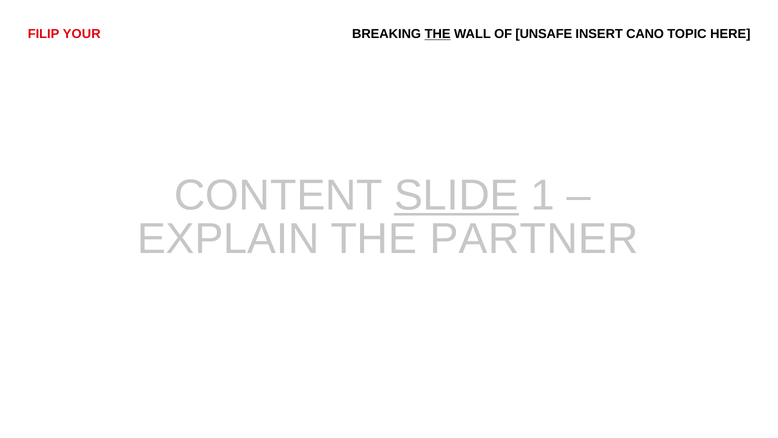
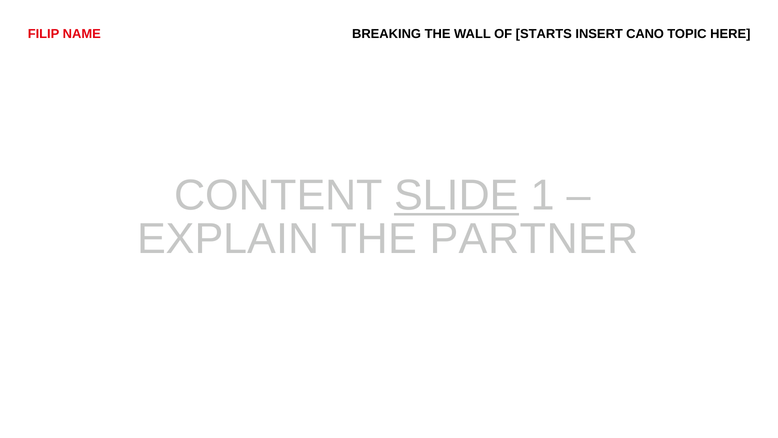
YOUR: YOUR -> NAME
THE at (438, 34) underline: present -> none
UNSAFE: UNSAFE -> STARTS
